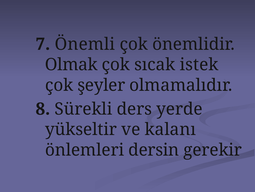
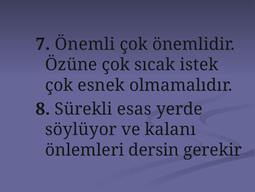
Olmak: Olmak -> Özüne
şeyler: şeyler -> esnek
ders: ders -> esas
yükseltir: yükseltir -> söylüyor
